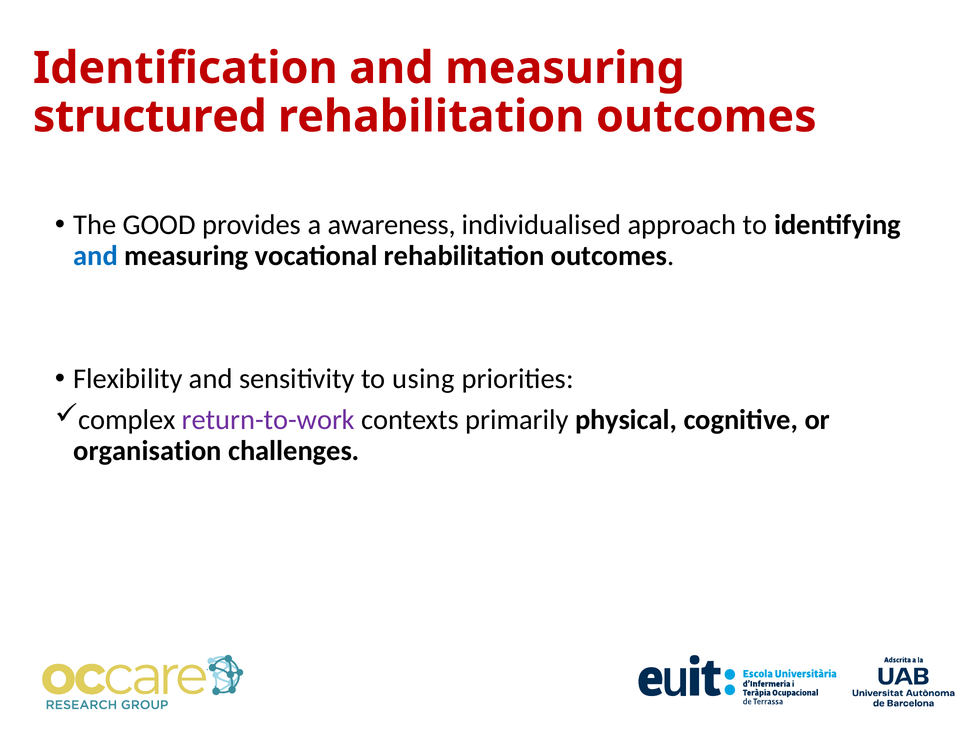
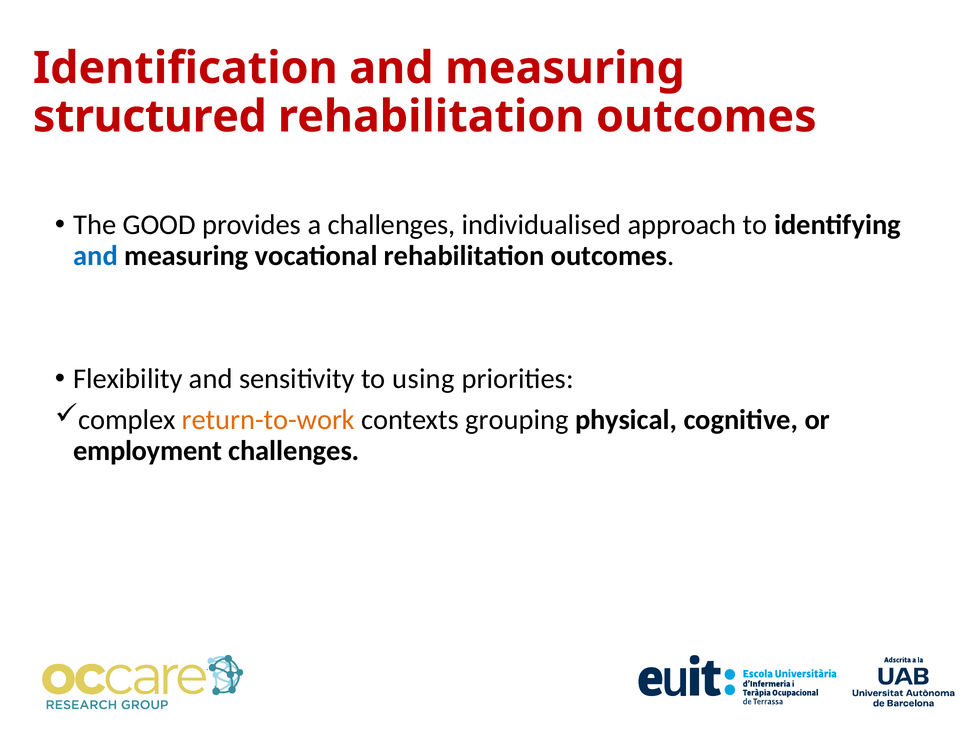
a awareness: awareness -> challenges
return-to-work colour: purple -> orange
primarily: primarily -> grouping
organisation: organisation -> employment
